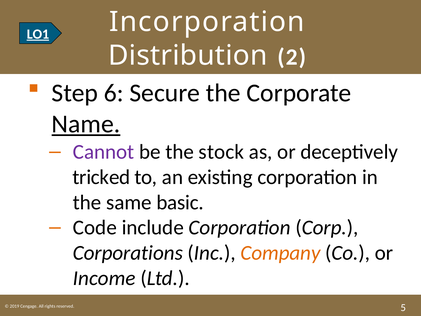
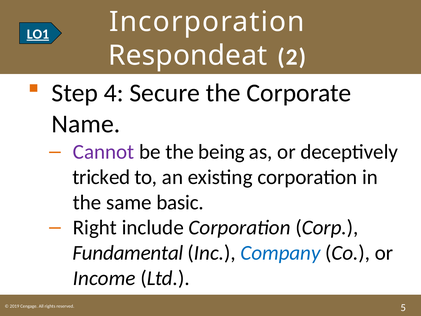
Distribution: Distribution -> Respondeat
6: 6 -> 4
Name underline: present -> none
stock: stock -> being
Code: Code -> Right
Corporations: Corporations -> Fundamental
Company colour: orange -> blue
